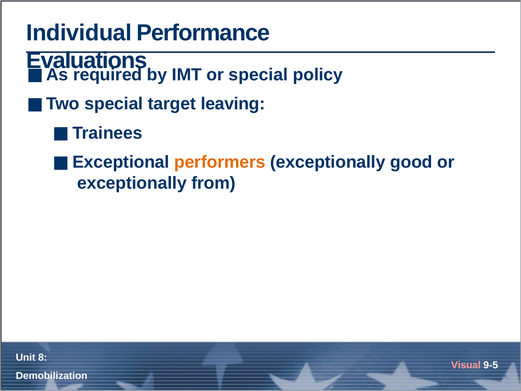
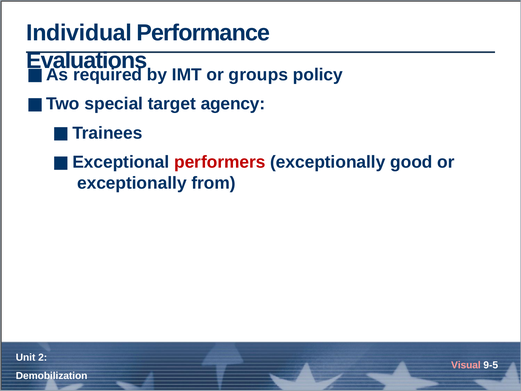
or special: special -> groups
leaving: leaving -> agency
performers colour: orange -> red
8: 8 -> 2
